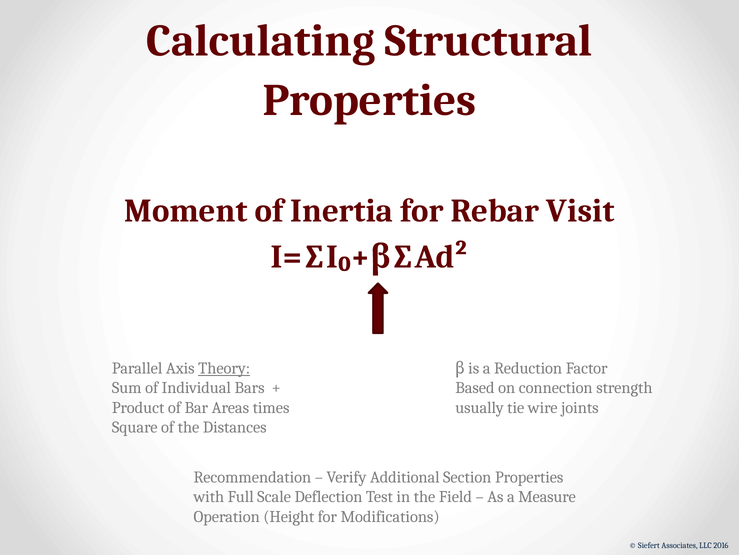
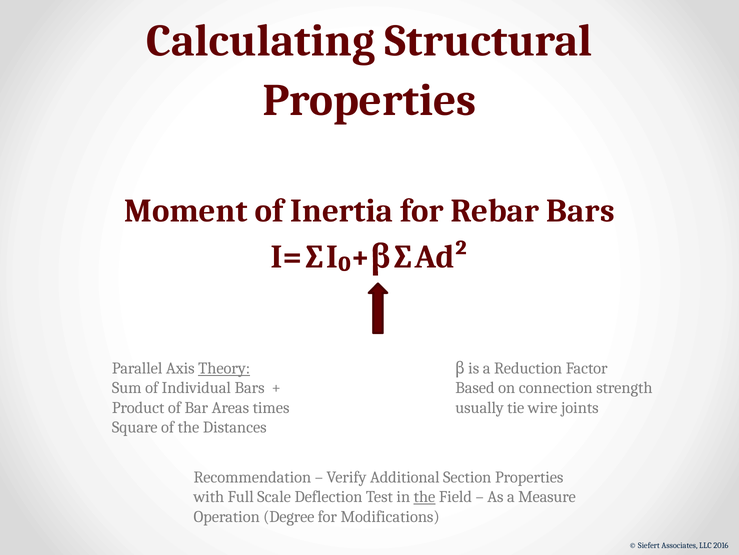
Rebar Visit: Visit -> Bars
the at (425, 496) underline: none -> present
Height: Height -> Degree
